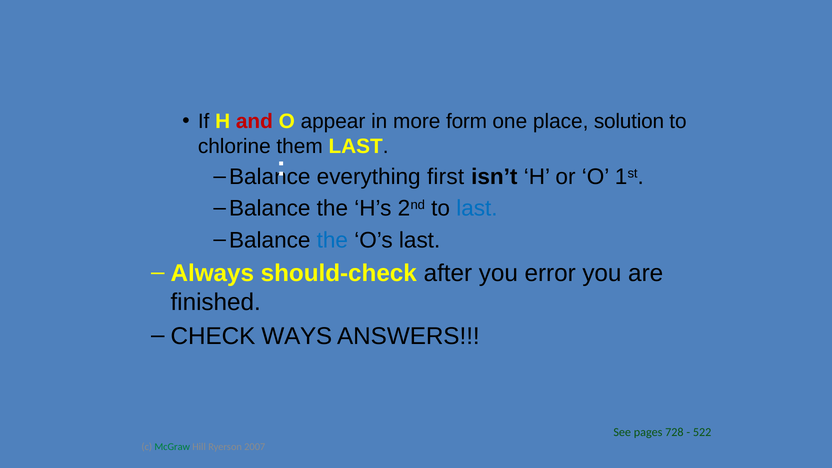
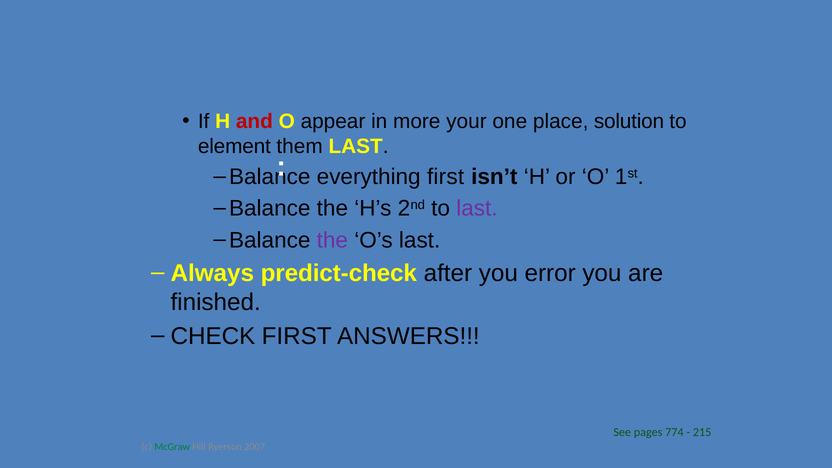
form: form -> your
chlorine: chlorine -> element
last at (477, 209) colour: blue -> purple
the at (332, 240) colour: blue -> purple
should-check: should-check -> predict-check
CHECK WAYS: WAYS -> FIRST
728: 728 -> 774
522: 522 -> 215
